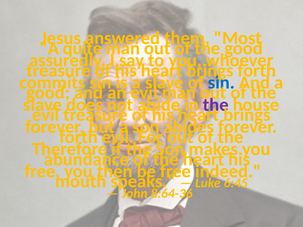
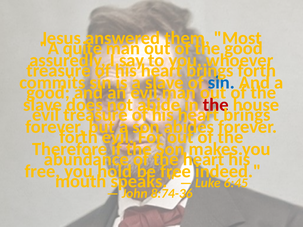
the at (216, 105) colour: purple -> red
then: then -> hold
8:64-36: 8:64-36 -> 8:74-36
